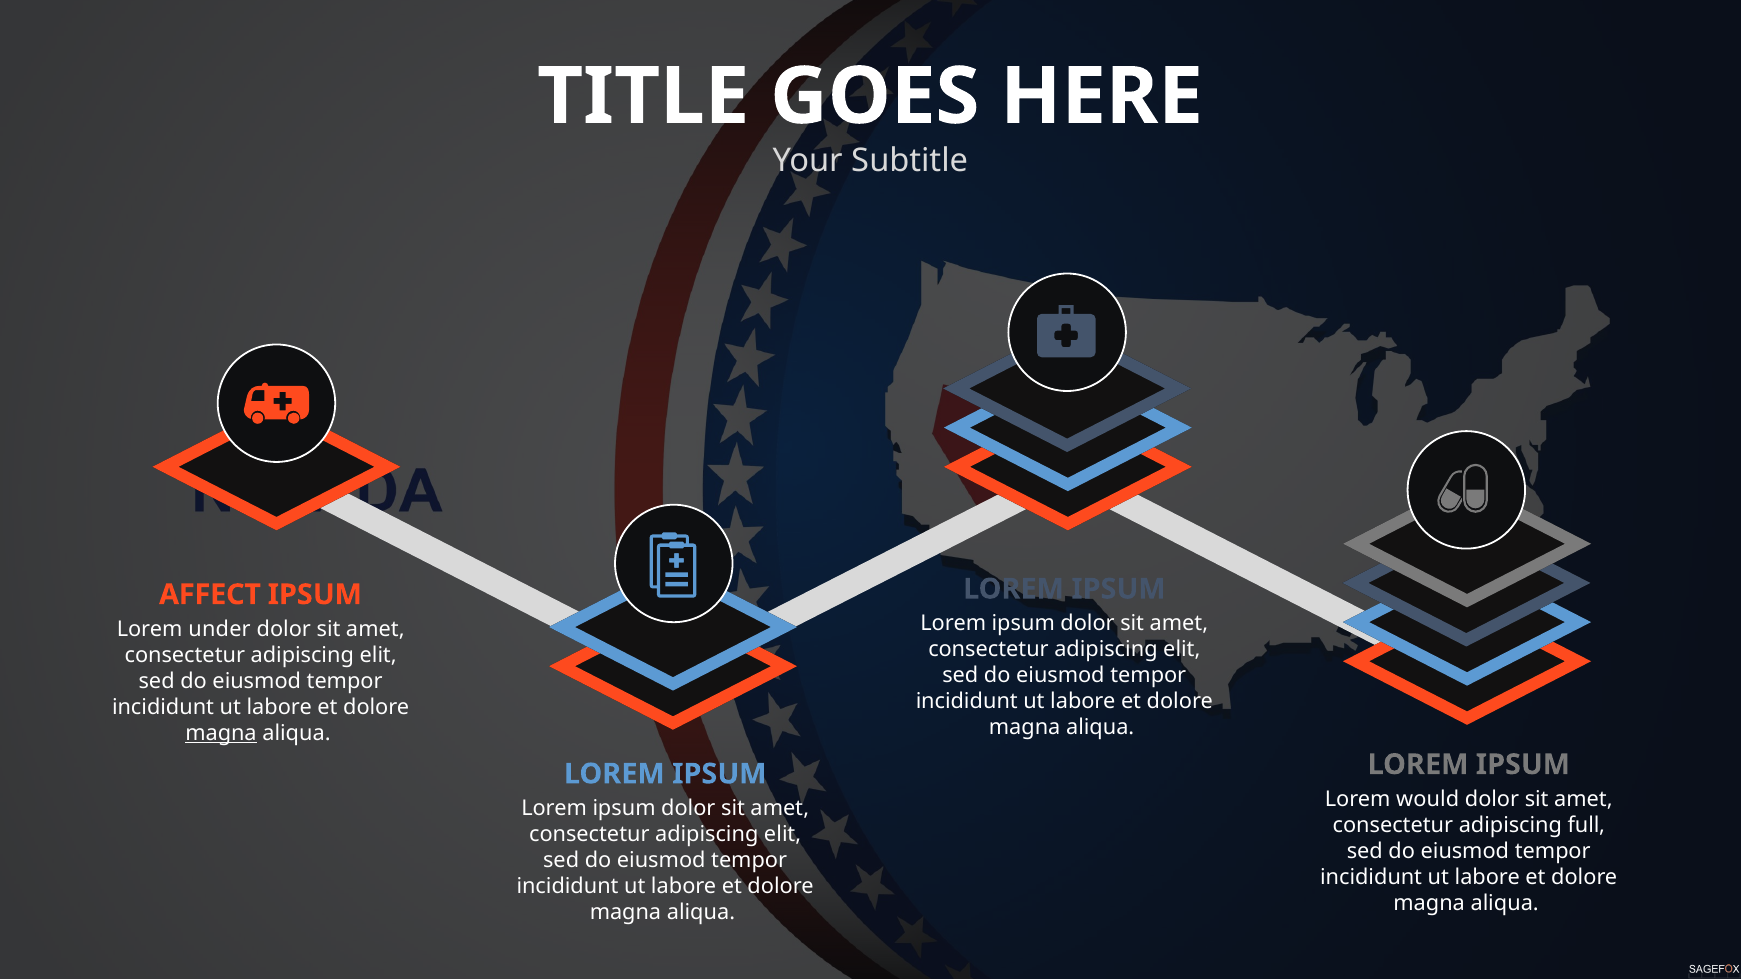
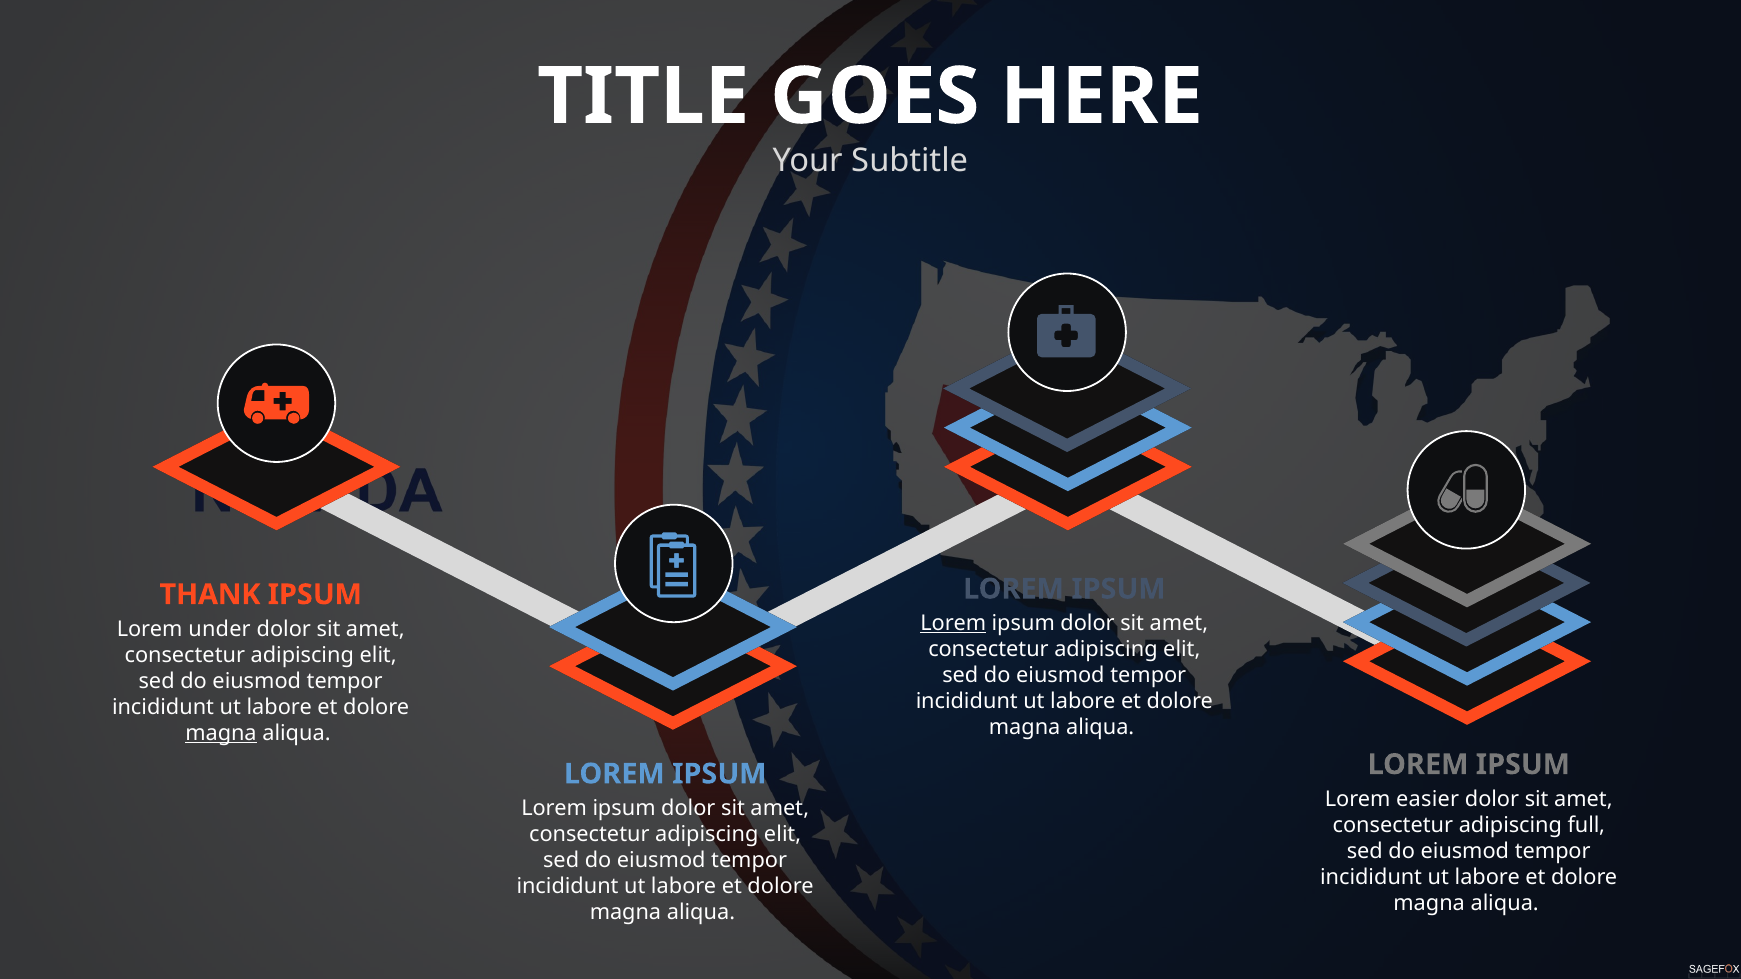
AFFECT: AFFECT -> THANK
Lorem at (953, 623) underline: none -> present
would: would -> easier
